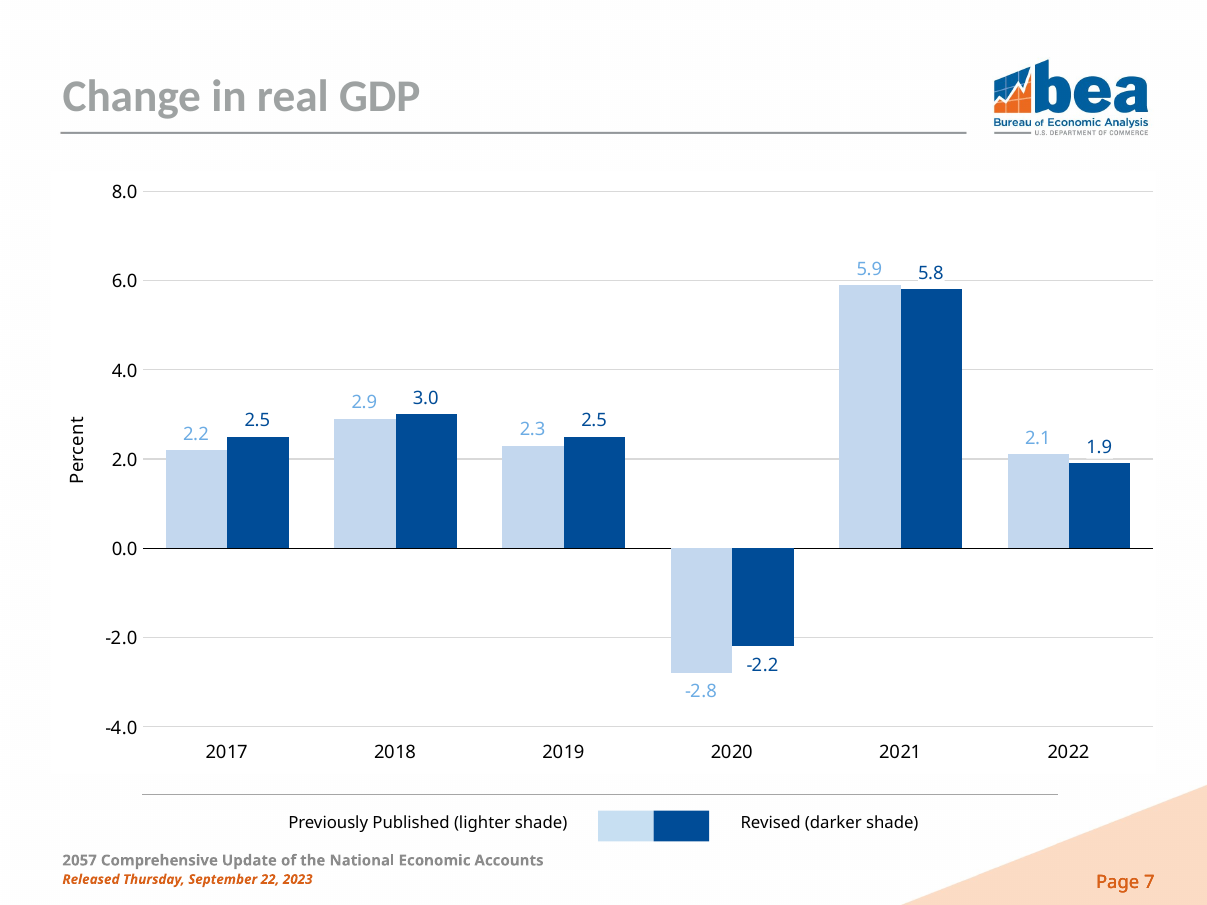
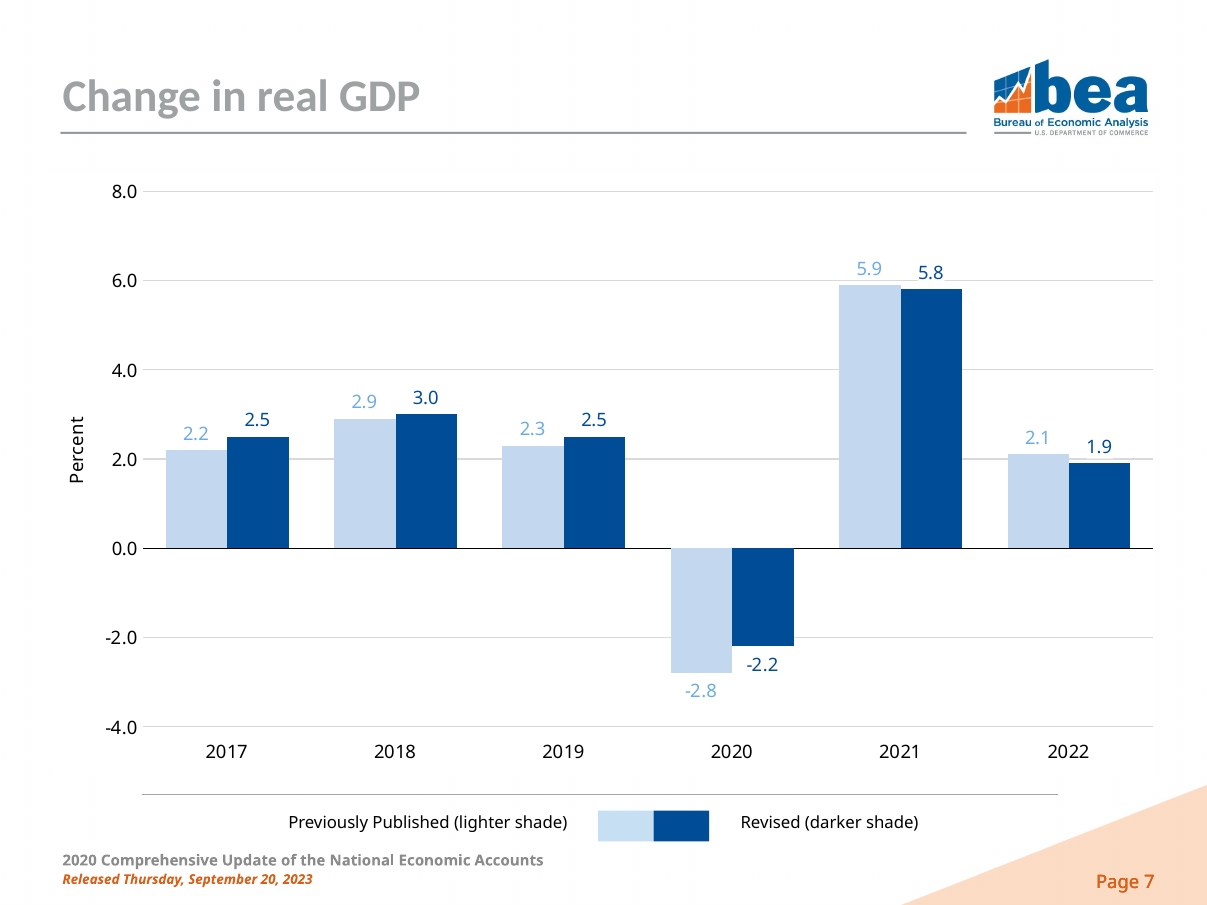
2057 at (80, 861): 2057 -> 2020
22: 22 -> 20
